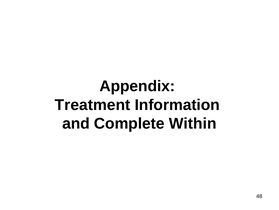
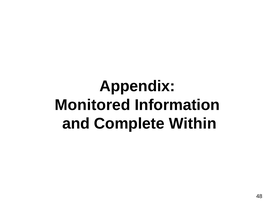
Treatment: Treatment -> Monitored
